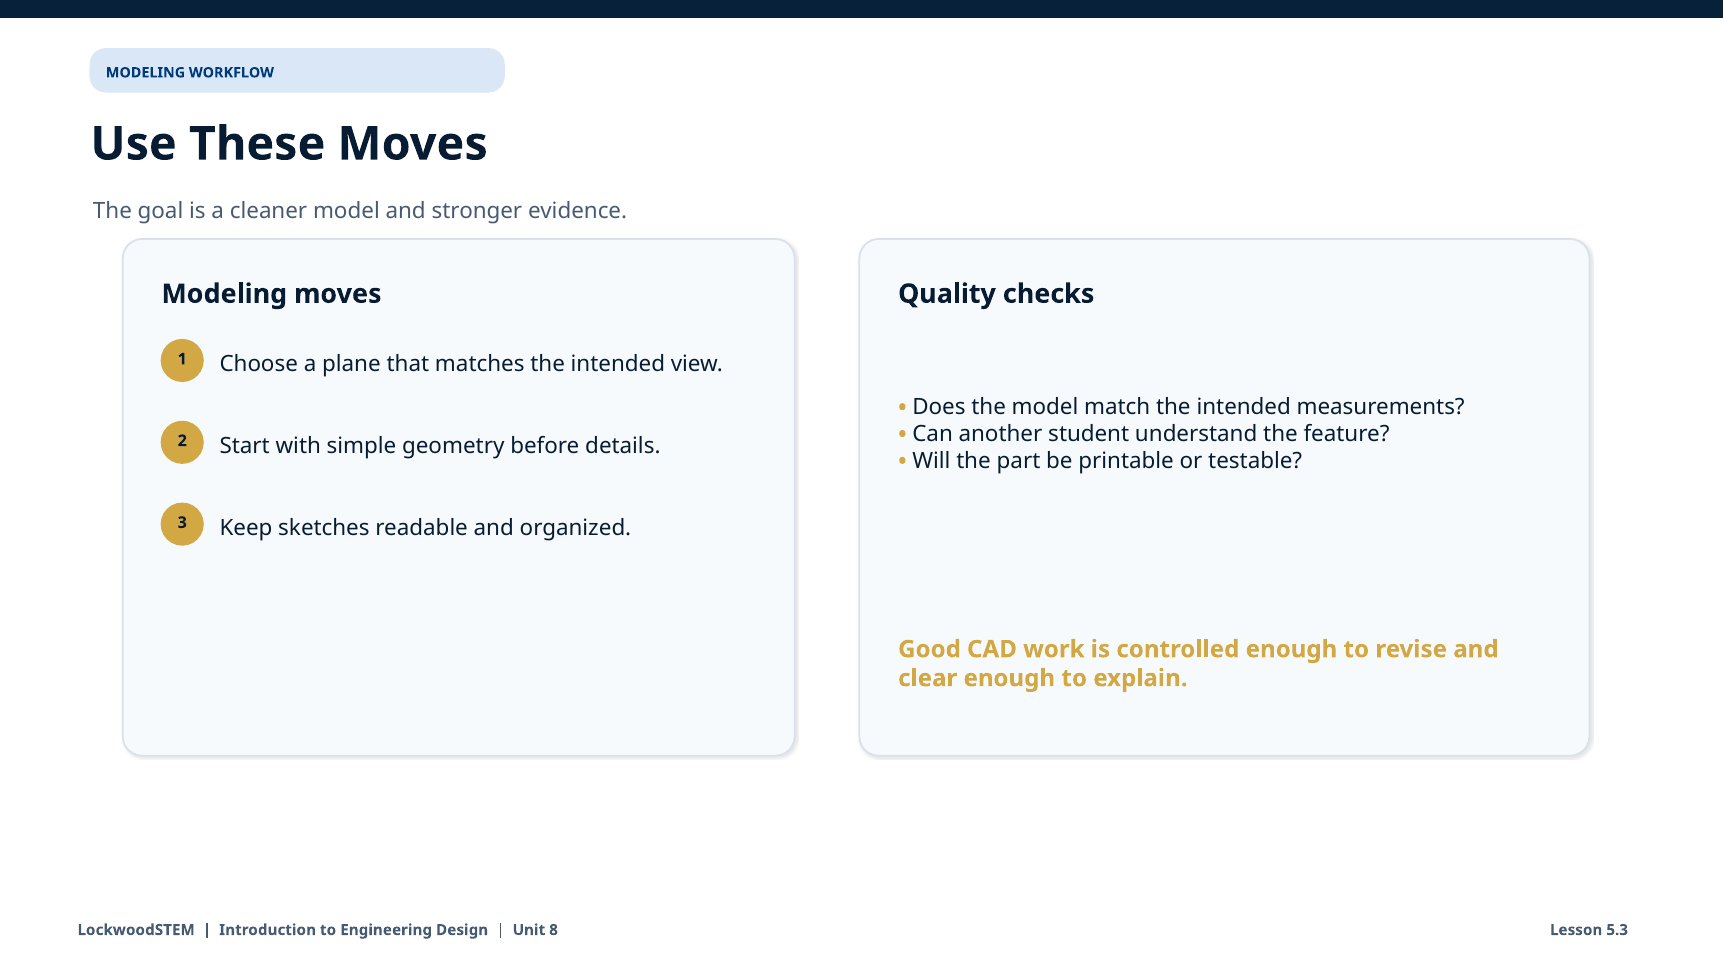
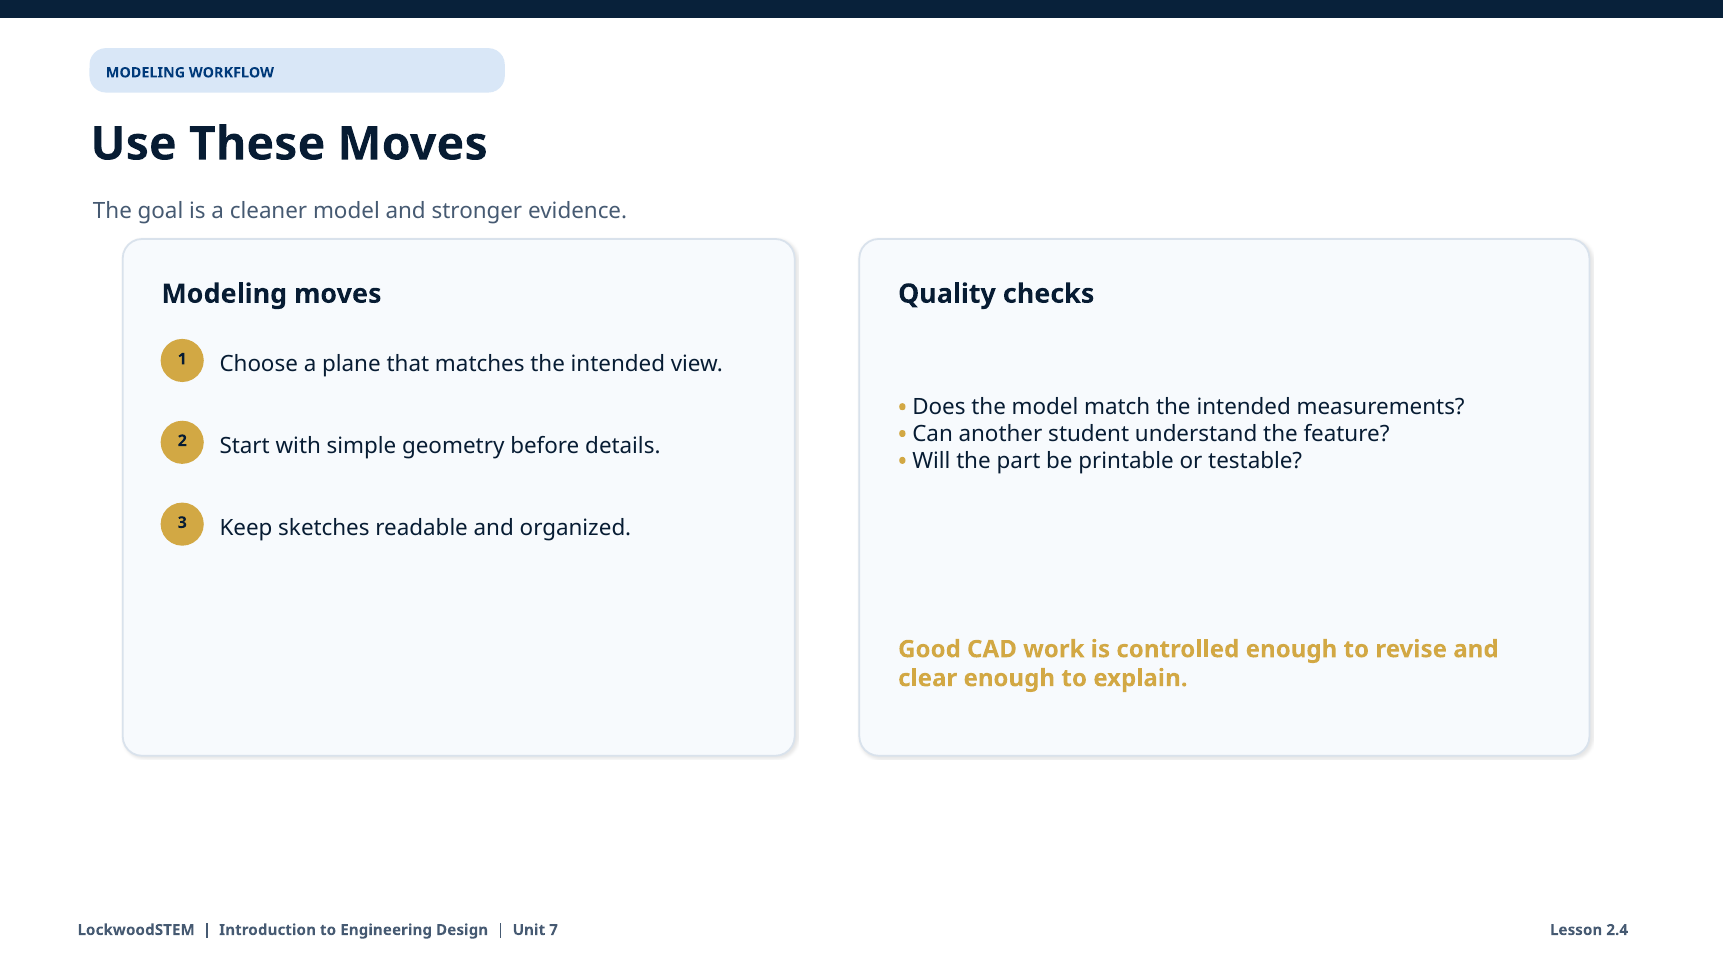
8: 8 -> 7
5.3: 5.3 -> 2.4
